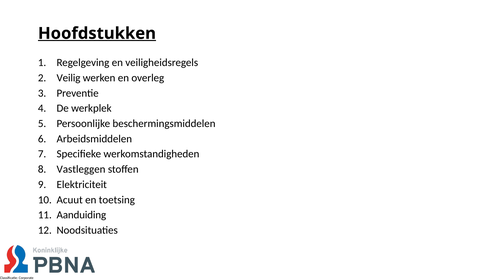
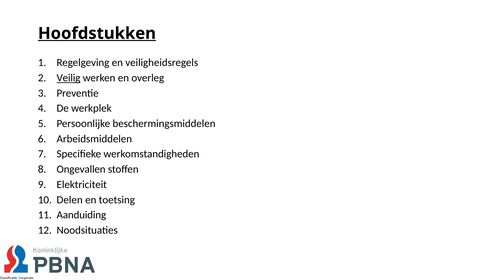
Veilig underline: none -> present
Vastleggen: Vastleggen -> Ongevallen
Acuut: Acuut -> Delen
